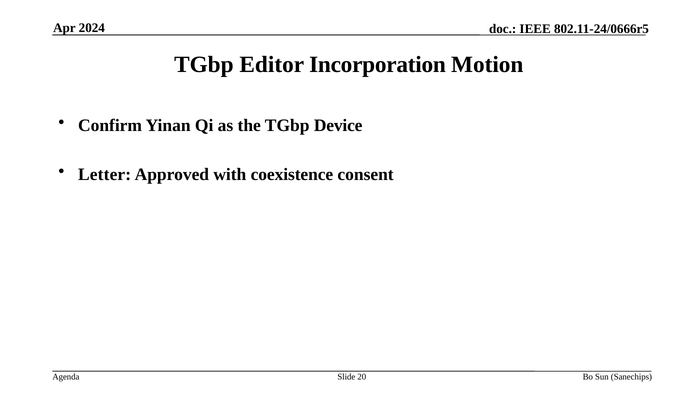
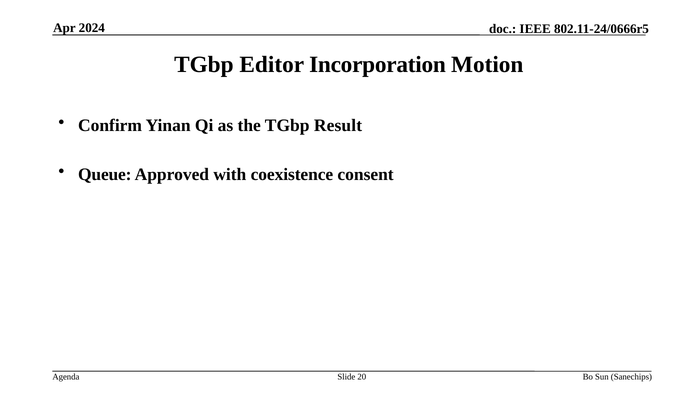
Device: Device -> Result
Letter: Letter -> Queue
